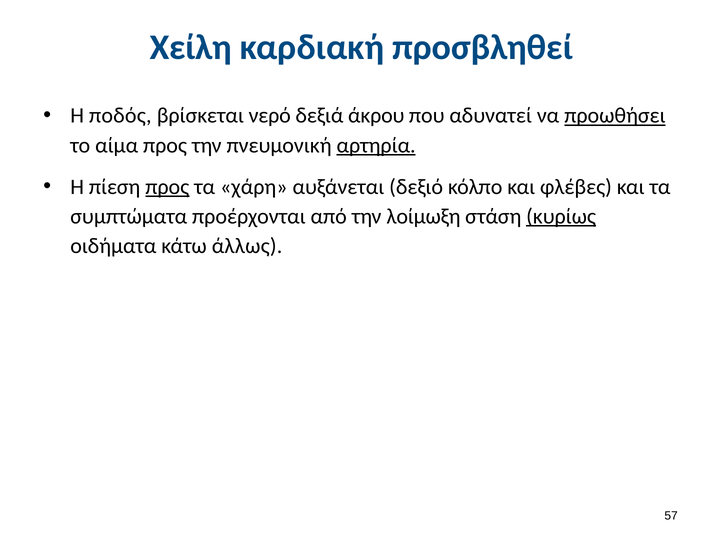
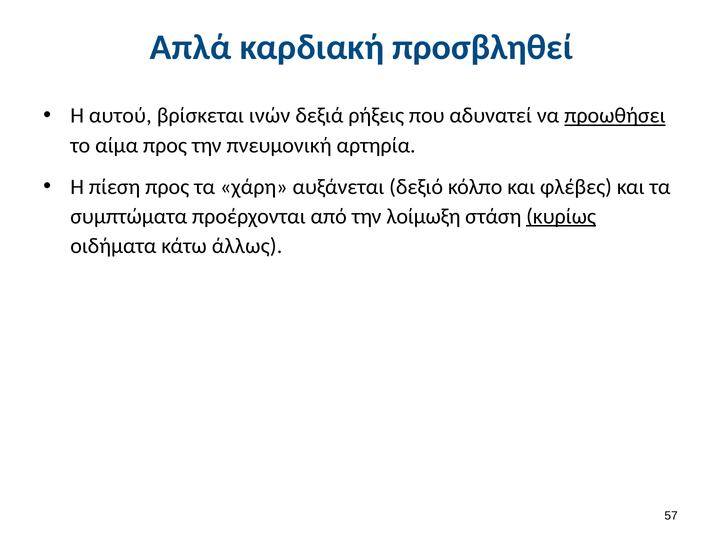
Χείλη: Χείλη -> Απλά
ποδός: ποδός -> αυτού
νερό: νερό -> ινών
άκρου: άκρου -> ρήξεις
αρτηρία underline: present -> none
προς at (167, 187) underline: present -> none
